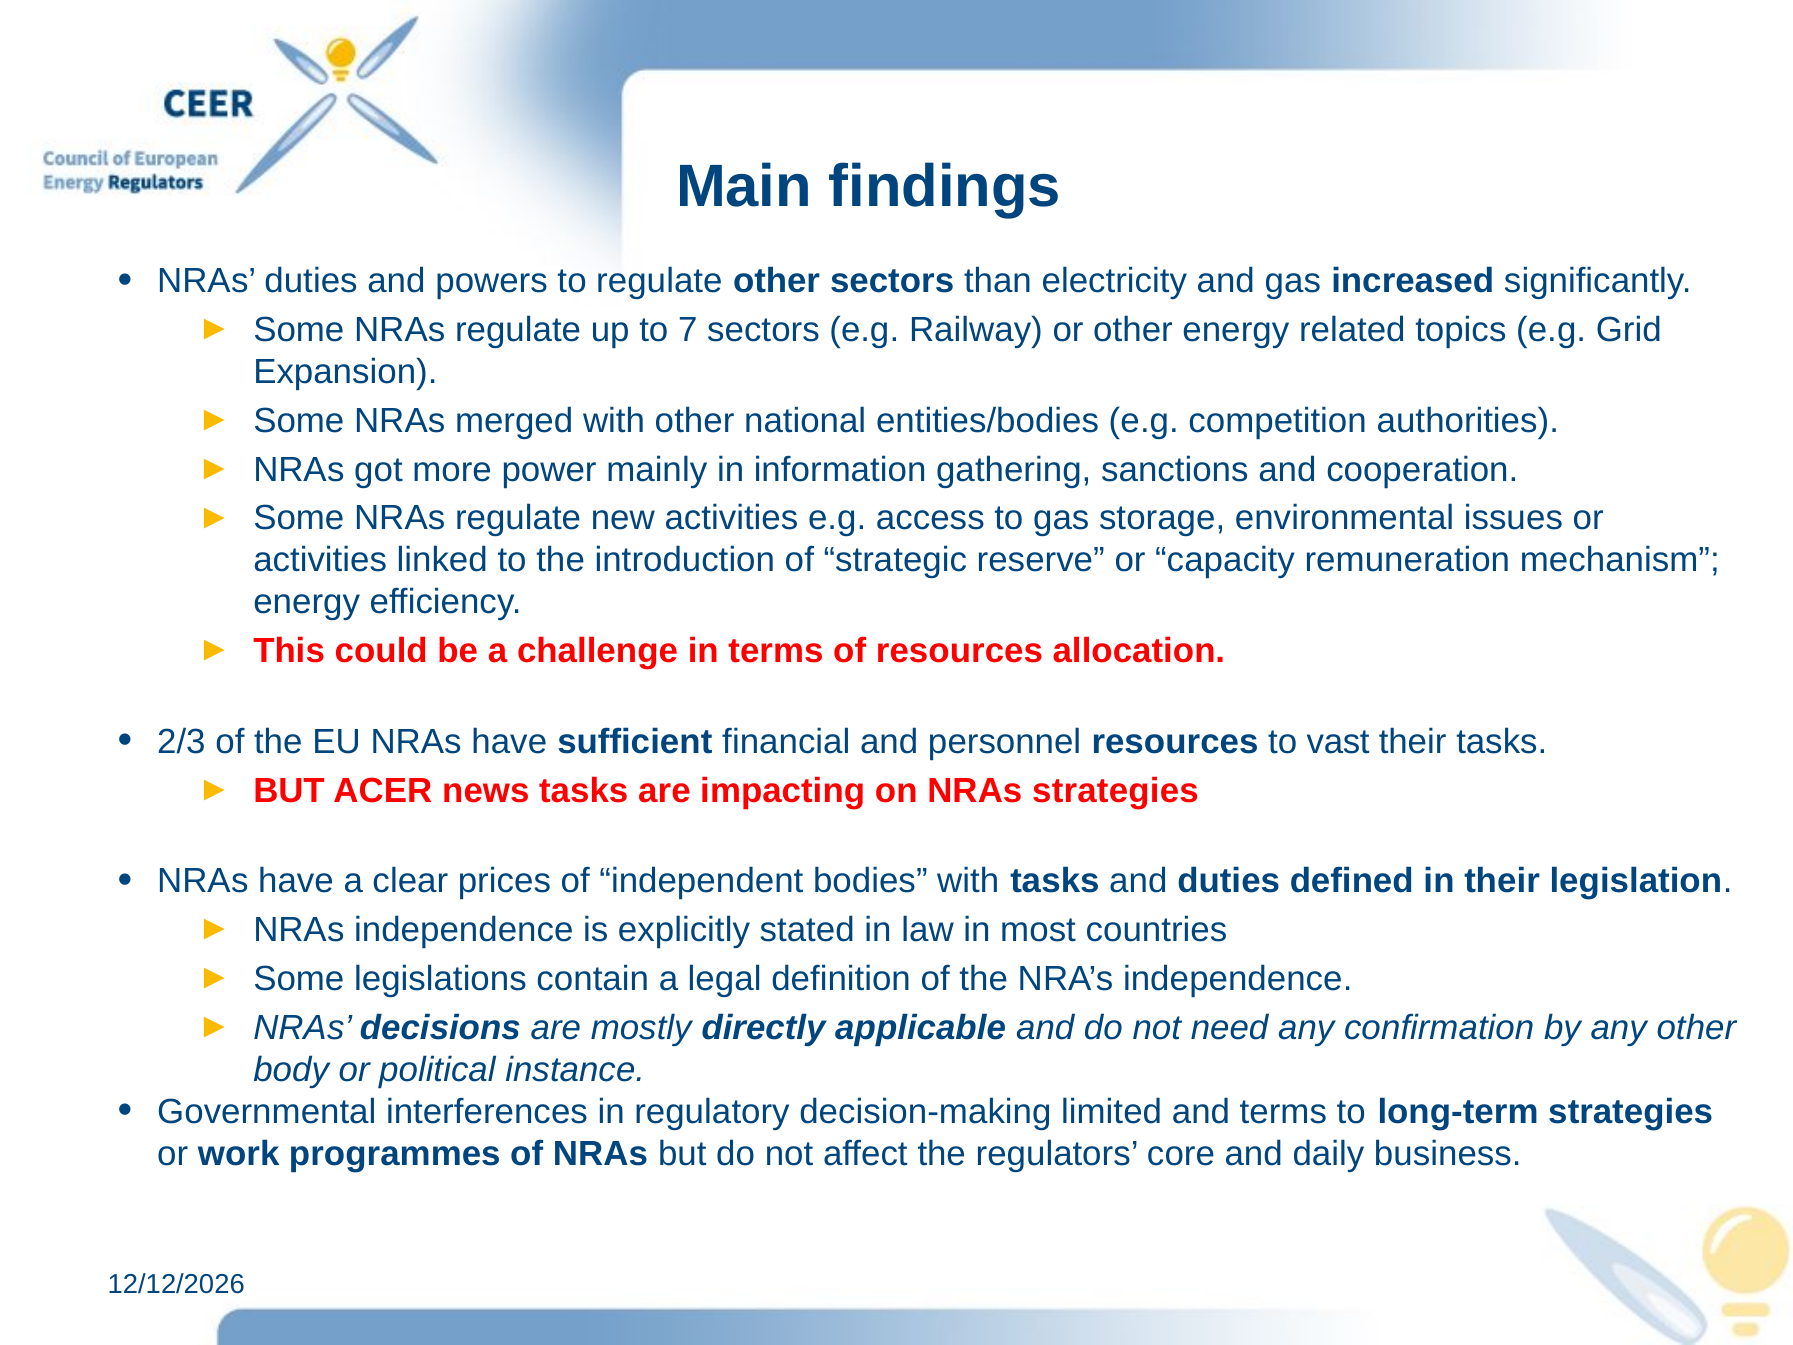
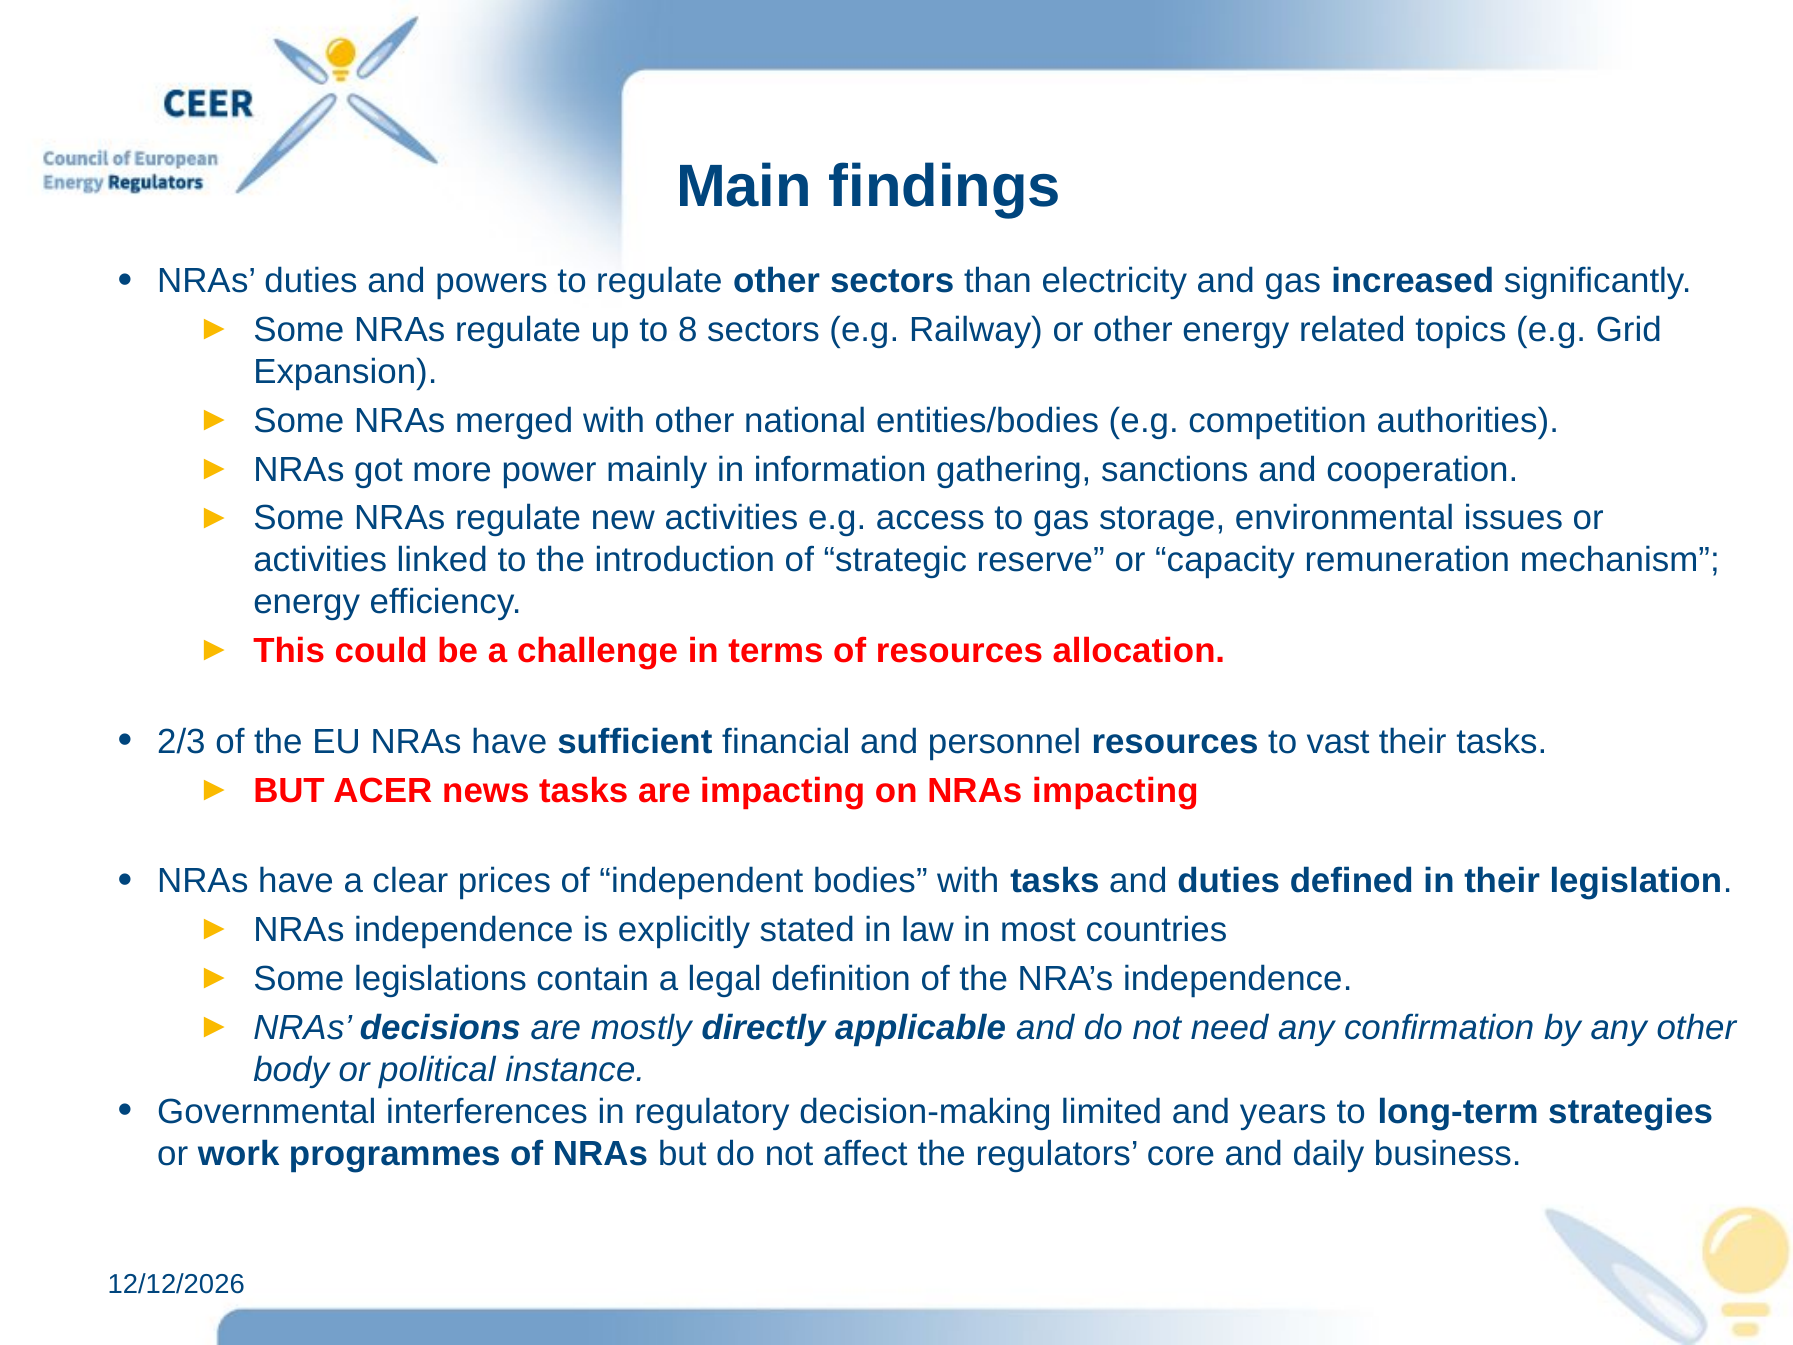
7: 7 -> 8
NRAs strategies: strategies -> impacting
and terms: terms -> years
